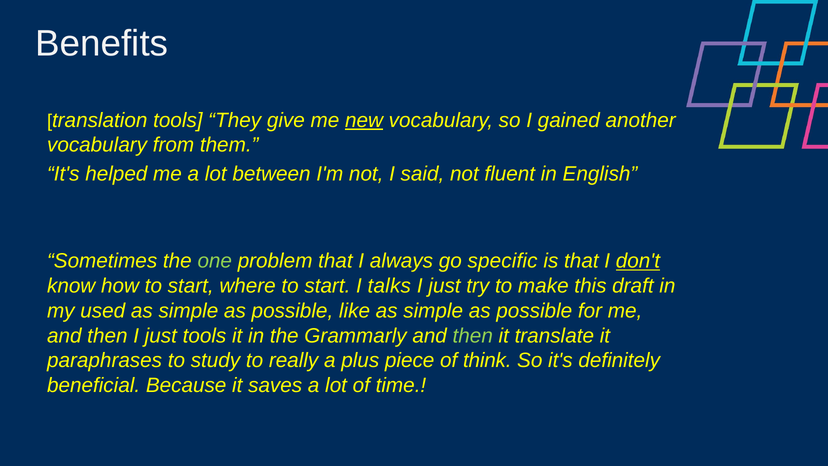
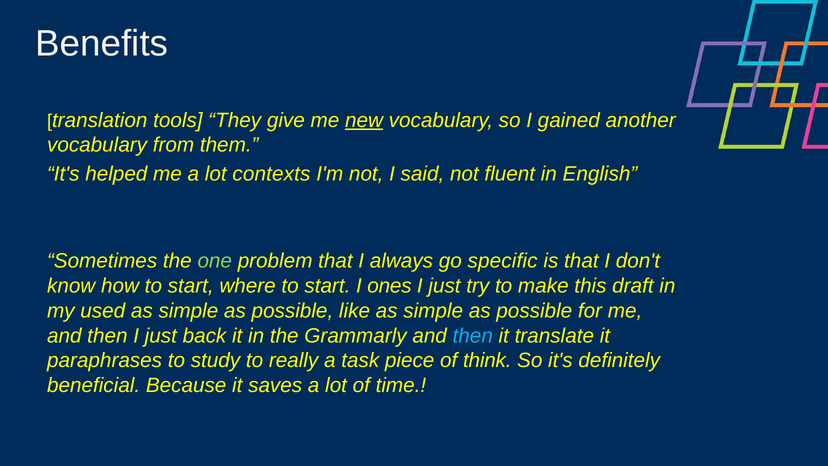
between: between -> contexts
don't underline: present -> none
talks: talks -> ones
just tools: tools -> back
then at (473, 336) colour: light green -> light blue
plus: plus -> task
